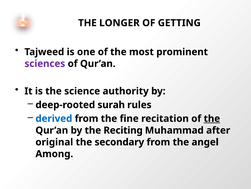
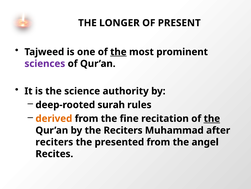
GETTING: GETTING -> PRESENT
the at (118, 52) underline: none -> present
derived colour: blue -> orange
the Reciting: Reciting -> Reciters
original at (54, 142): original -> reciters
secondary: secondary -> presented
Among: Among -> Recites
